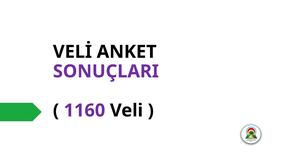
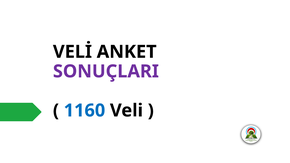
1160 colour: purple -> blue
